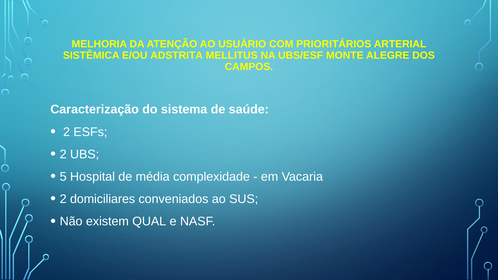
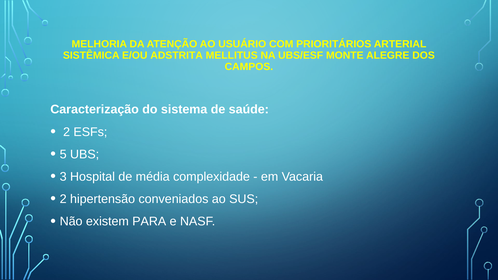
2 at (63, 154): 2 -> 5
5: 5 -> 3
domiciliares: domiciliares -> hipertensão
QUAL: QUAL -> PARA
